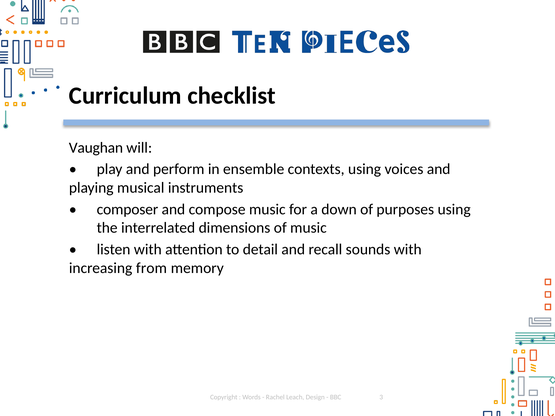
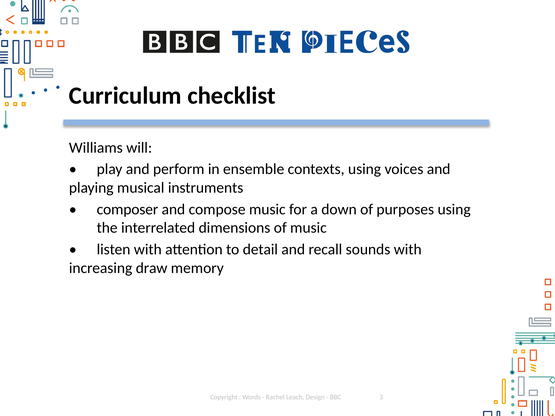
Vaughan: Vaughan -> Williams
from: from -> draw
